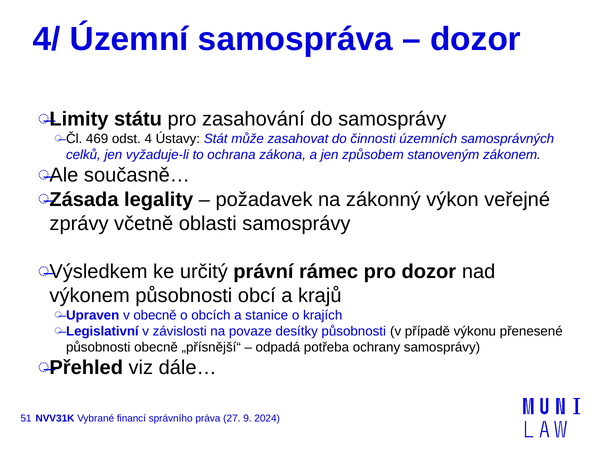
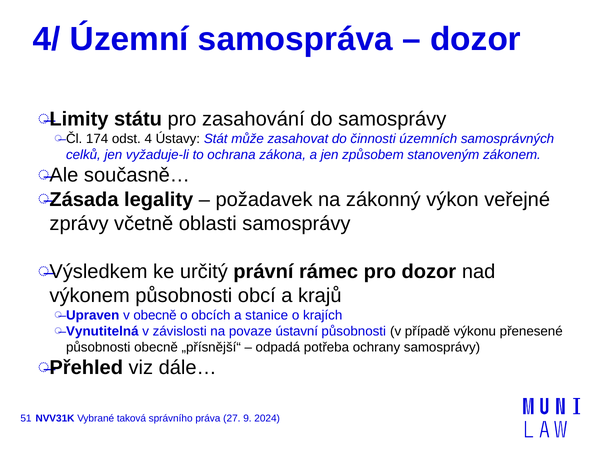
469: 469 -> 174
Legislativní: Legislativní -> Vynutitelná
desítky: desítky -> ústavní
financí: financí -> taková
